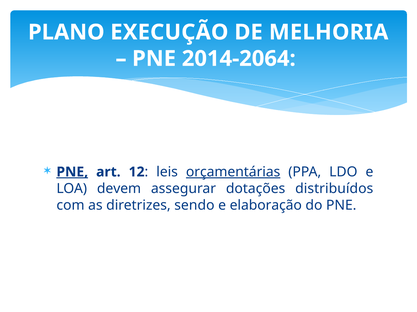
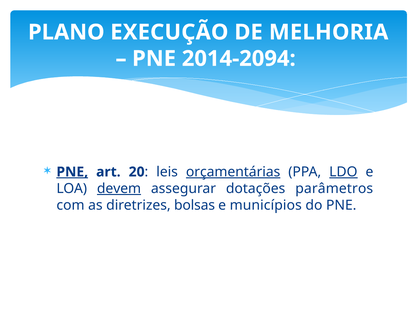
2014-2064: 2014-2064 -> 2014-2094
12: 12 -> 20
LDO underline: none -> present
devem underline: none -> present
distribuídos: distribuídos -> parâmetros
sendo: sendo -> bolsas
elaboração: elaboração -> municípios
